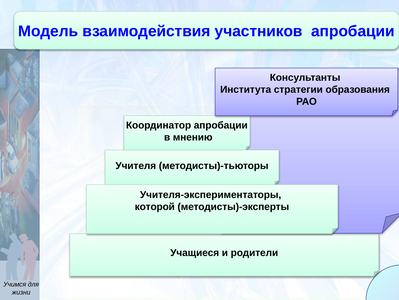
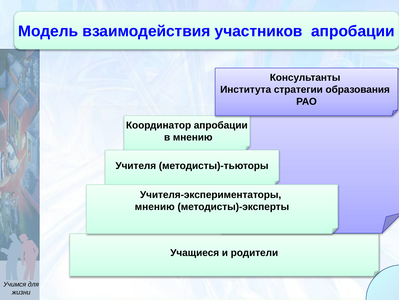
которой at (155, 206): которой -> мнению
